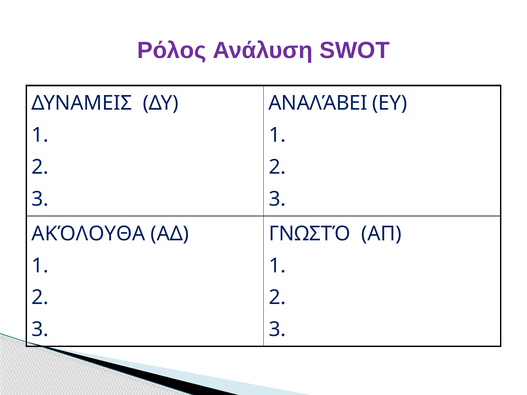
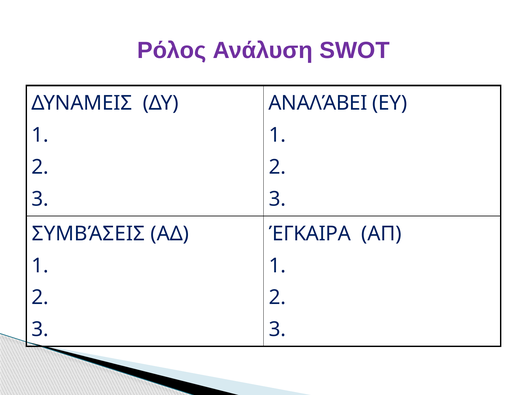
ΑΚΌΛΟΥΘΑ: ΑΚΌΛΟΥΘΑ -> ΣΥΜΒΆΣΕΙΣ
ΓΝΩΣΤΌ: ΓΝΩΣΤΌ -> ΈΓΚΑΙΡΑ
